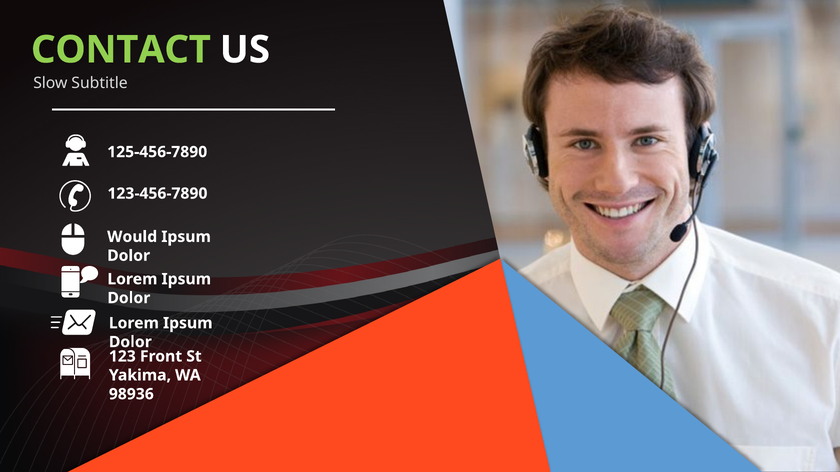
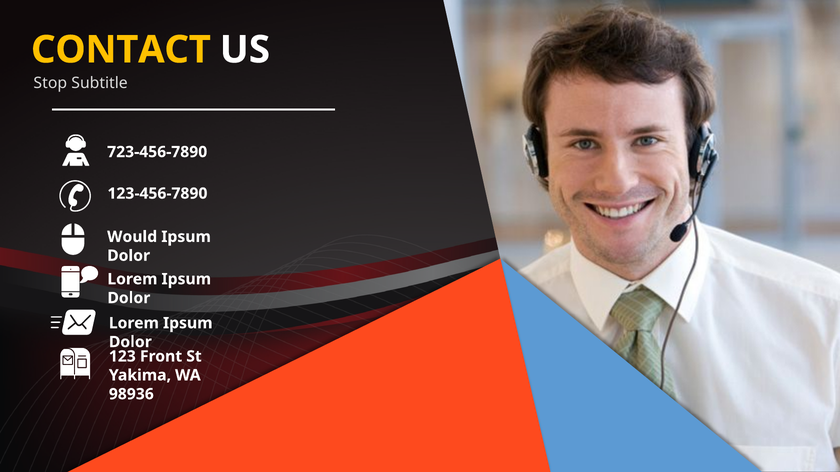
CONTACT colour: light green -> yellow
Slow: Slow -> Stop
125-456-7890: 125-456-7890 -> 723-456-7890
